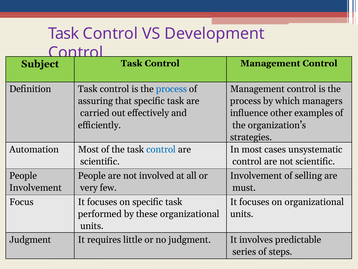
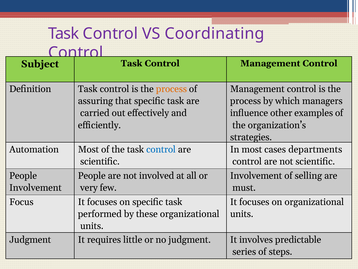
Development: Development -> Coordinating
process at (171, 89) colour: blue -> orange
unsystematic: unsystematic -> departments
